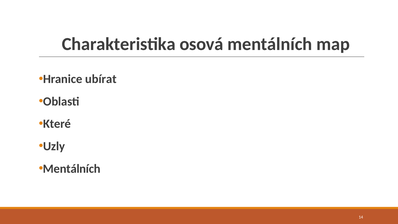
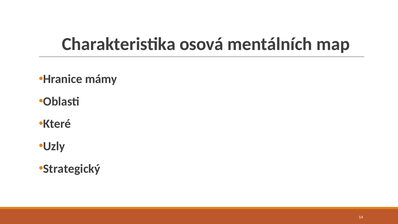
ubírat: ubírat -> mámy
Mentálních at (72, 169): Mentálních -> Strategický
